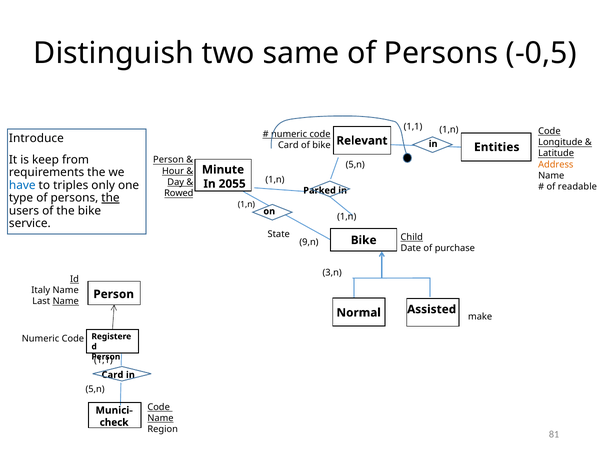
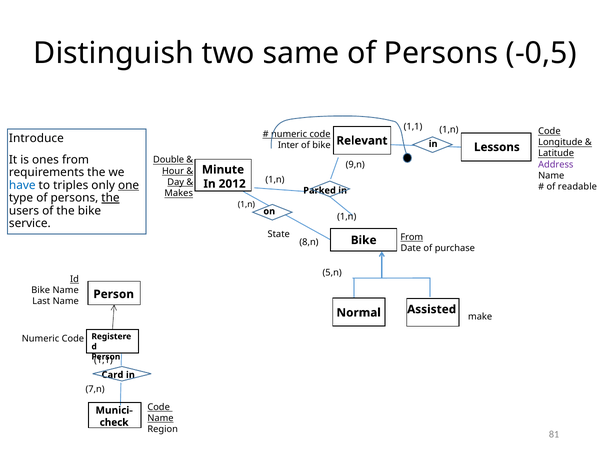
Entities: Entities -> Lessons
Card at (288, 145): Card -> Inter
keep: keep -> ones
Person at (168, 160): Person -> Double
5,n at (355, 165): 5,n -> 9,n
Address colour: orange -> purple
one underline: none -> present
2055: 2055 -> 2012
Rowed: Rowed -> Makes
Child at (412, 237): Child -> From
9,n: 9,n -> 8,n
3,n: 3,n -> 5,n
Italy at (41, 290): Italy -> Bike
Name at (66, 302) underline: present -> none
5,n at (95, 389): 5,n -> 7,n
